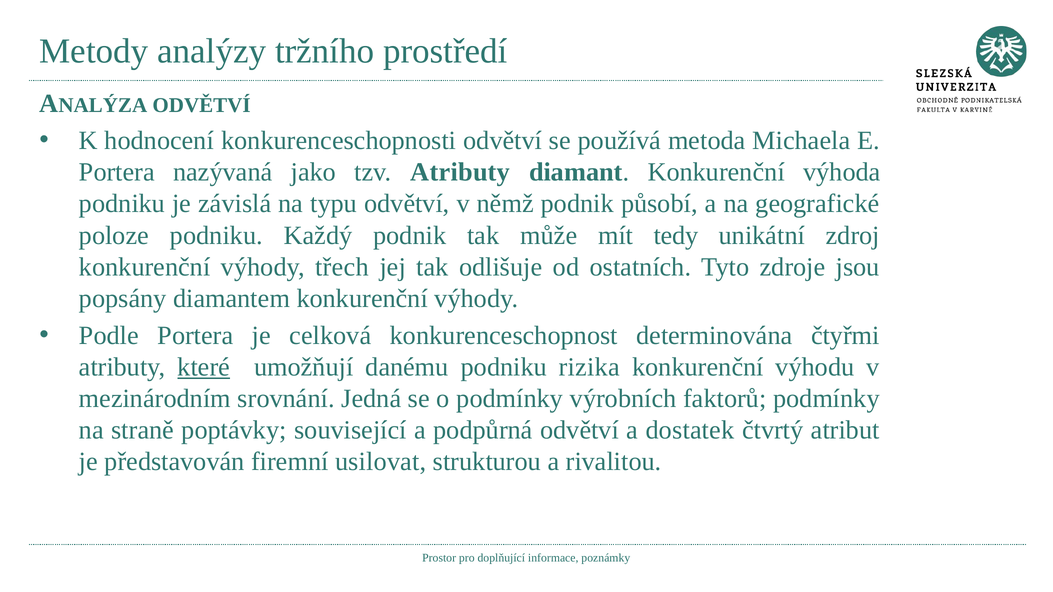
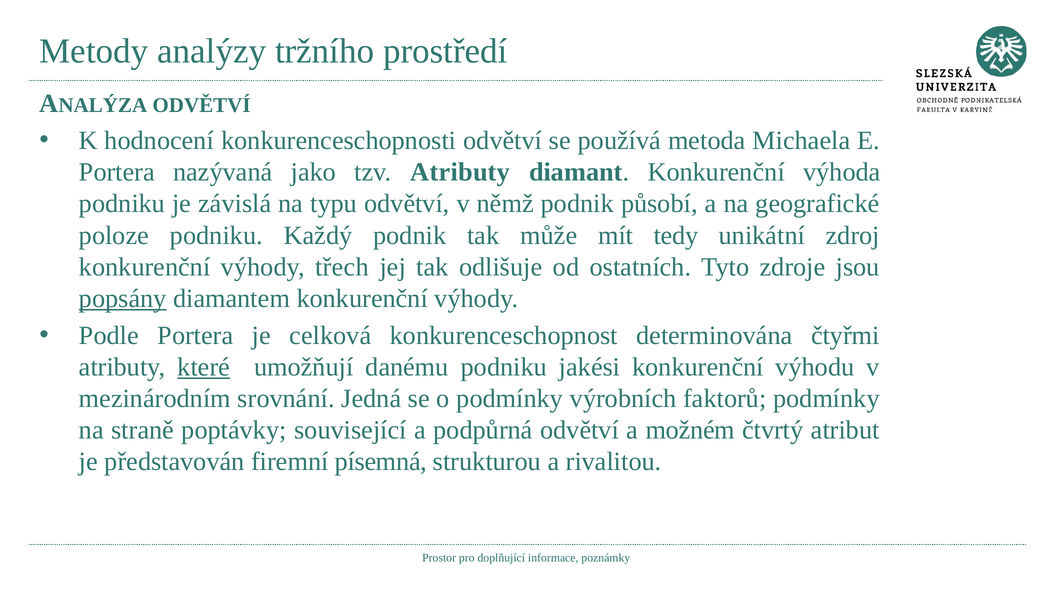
popsány underline: none -> present
rizika: rizika -> jakési
dostatek: dostatek -> možném
usilovat: usilovat -> písemná
